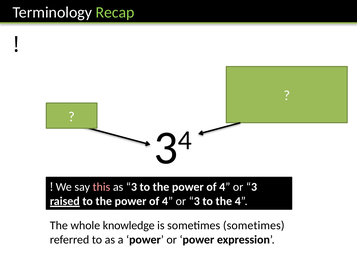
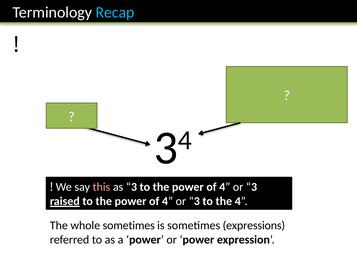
Recap colour: light green -> light blue
whole knowledge: knowledge -> sometimes
sometimes sometimes: sometimes -> expressions
